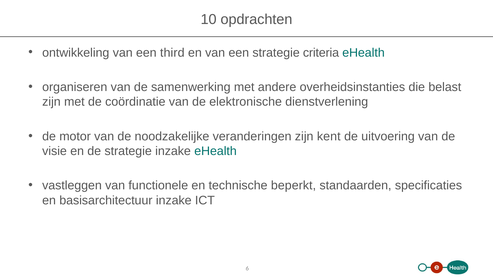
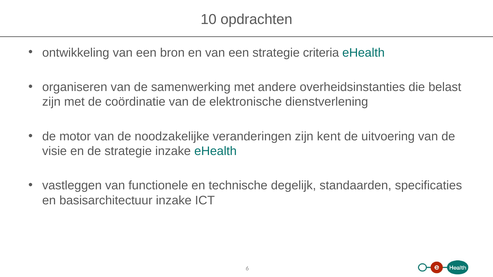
third: third -> bron
beperkt: beperkt -> degelijk
